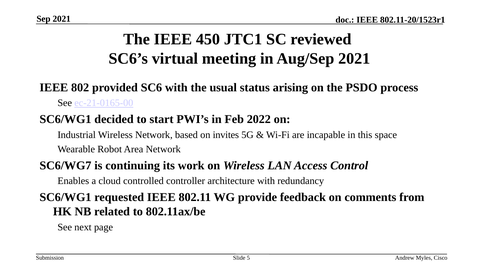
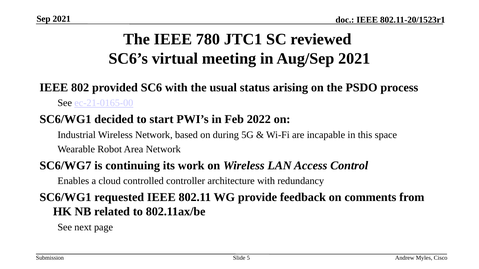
450: 450 -> 780
invites: invites -> during
